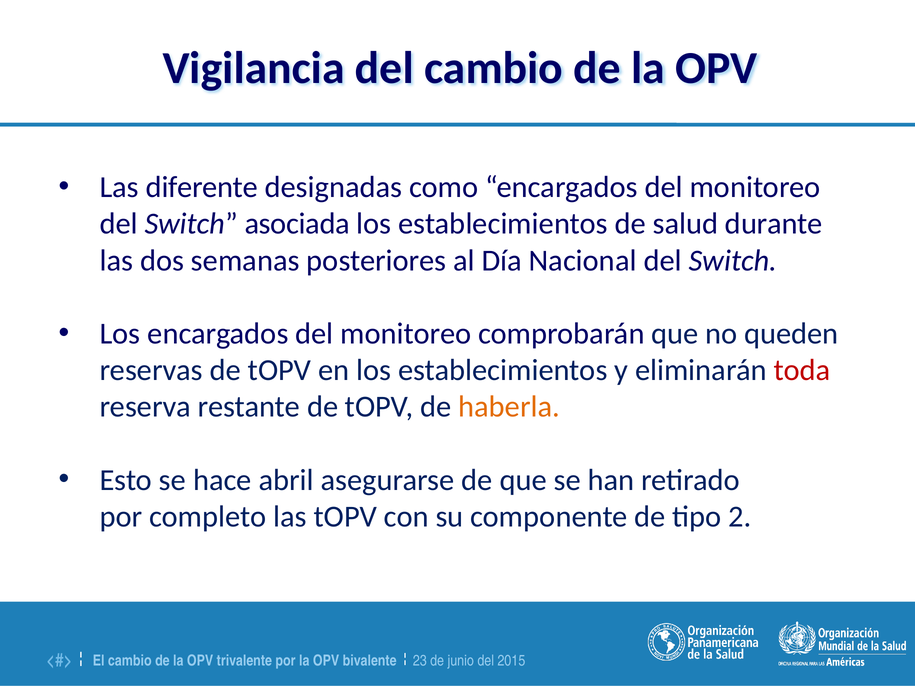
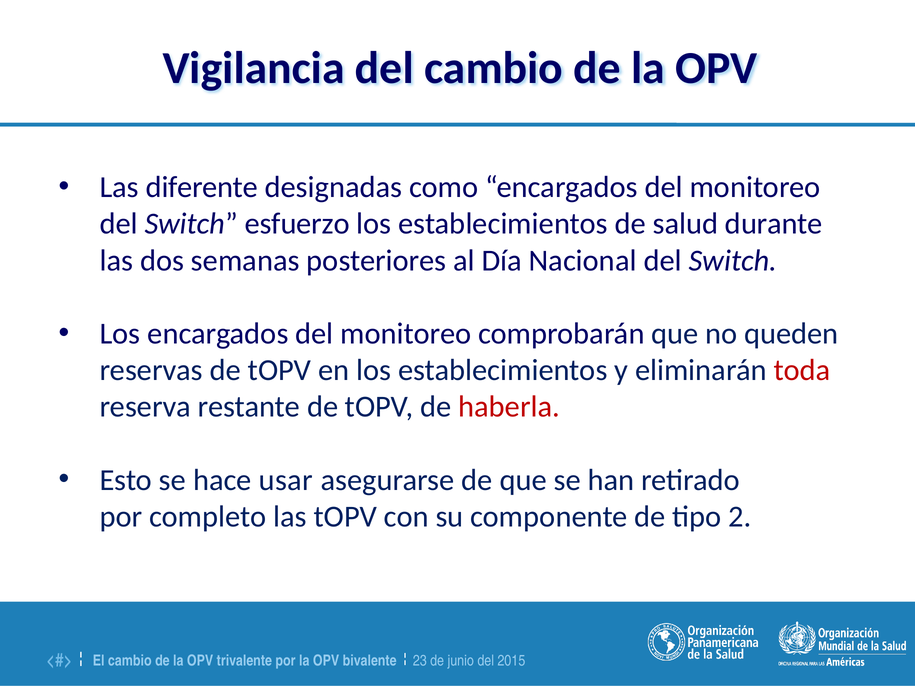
asociada: asociada -> esfuerzo
haberla colour: orange -> red
abril: abril -> usar
